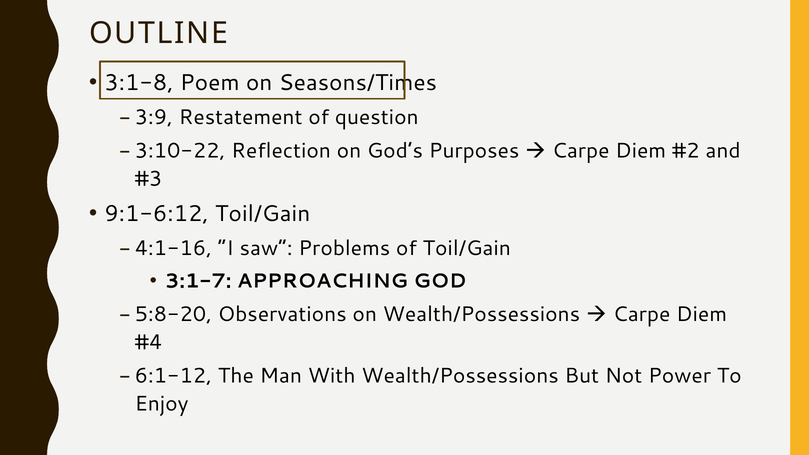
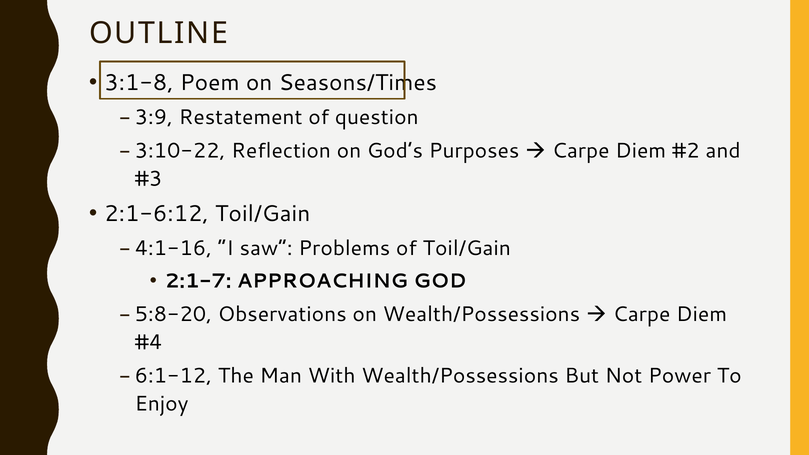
9:1-6:12: 9:1-6:12 -> 2:1-6:12
3:1-7: 3:1-7 -> 2:1-7
